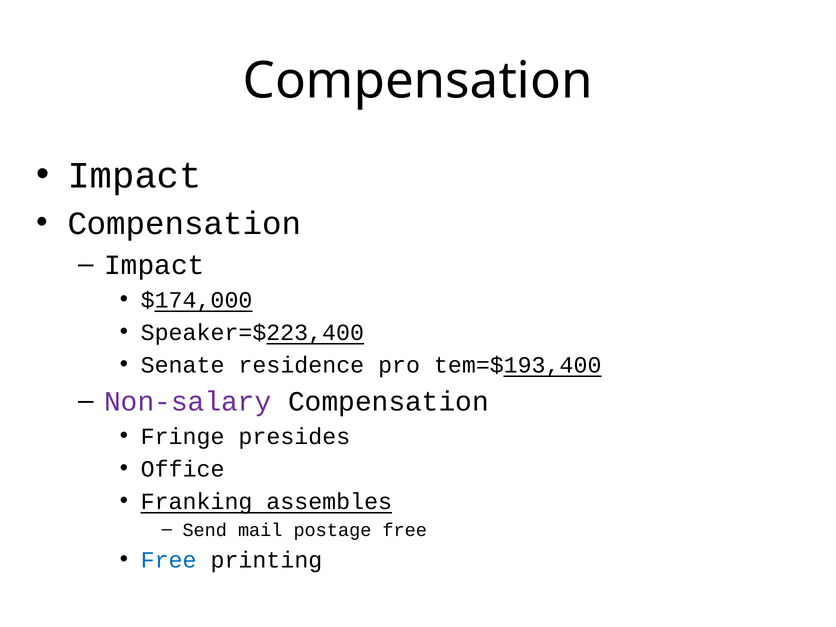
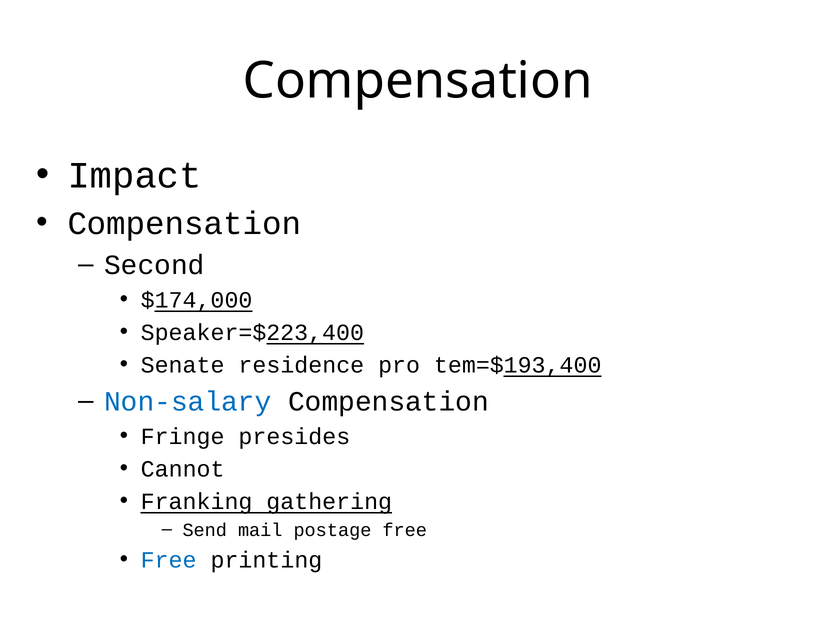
Impact at (154, 265): Impact -> Second
Non-salary colour: purple -> blue
Office: Office -> Cannot
assembles: assembles -> gathering
